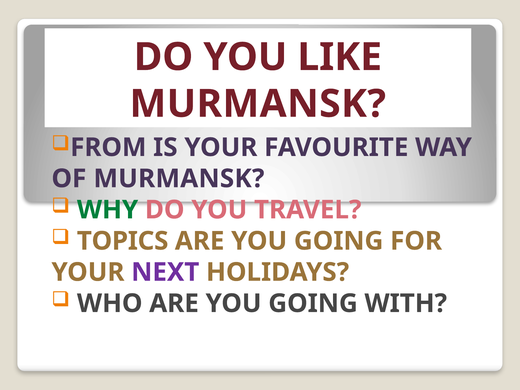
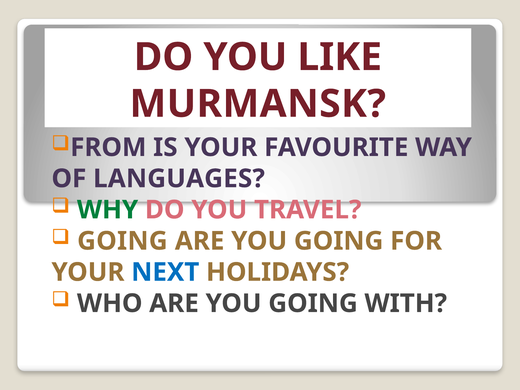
OF MURMANSK: MURMANSK -> LANGUAGES
TOPICS at (123, 241): TOPICS -> GOING
NEXT colour: purple -> blue
